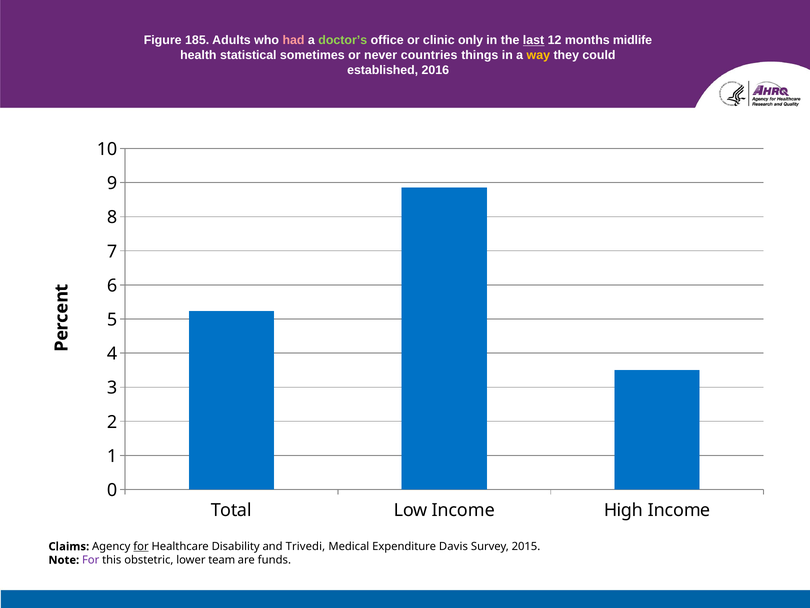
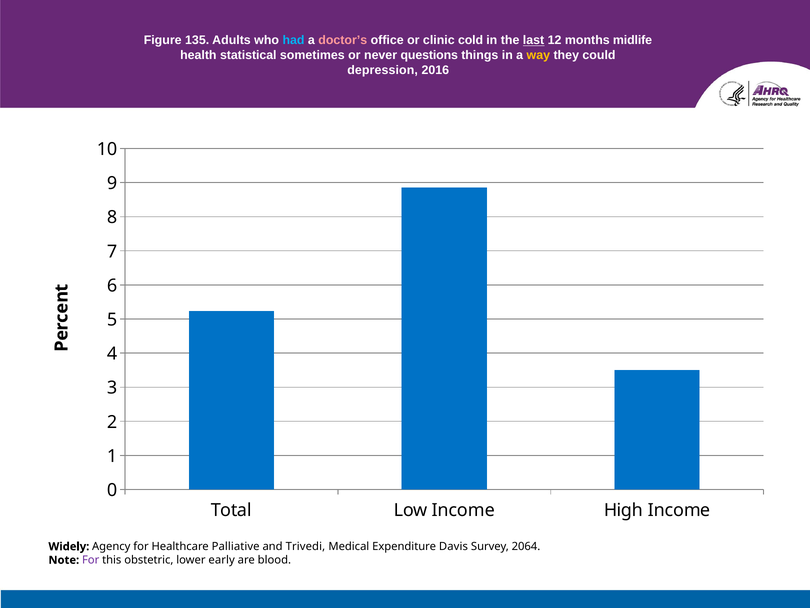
185: 185 -> 135
had colour: pink -> light blue
doctor’s colour: light green -> pink
only: only -> cold
countries: countries -> questions
established: established -> depression
Claims: Claims -> Widely
for at (141, 546) underline: present -> none
Disability: Disability -> Palliative
2015: 2015 -> 2064
team: team -> early
funds: funds -> blood
